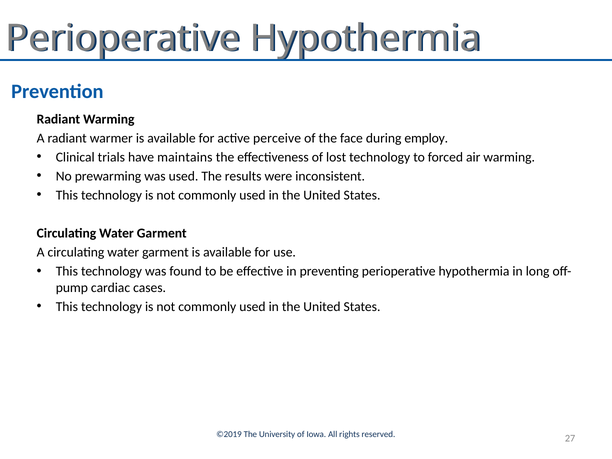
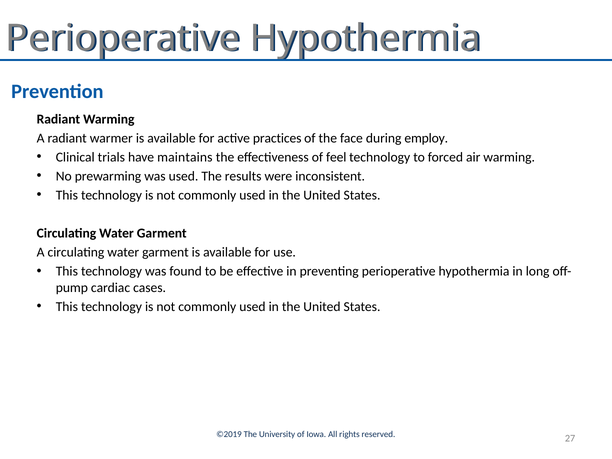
perceive: perceive -> practices
lost: lost -> feel
